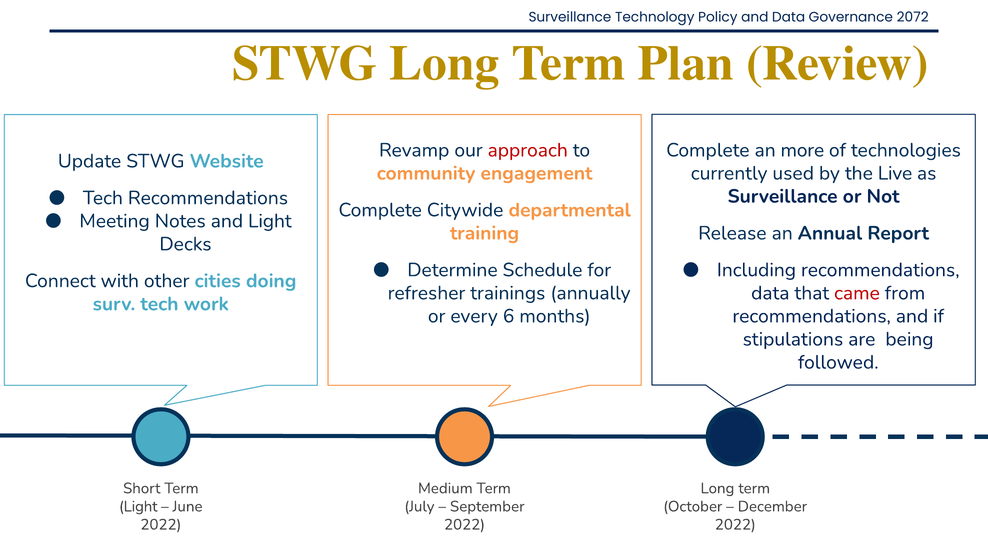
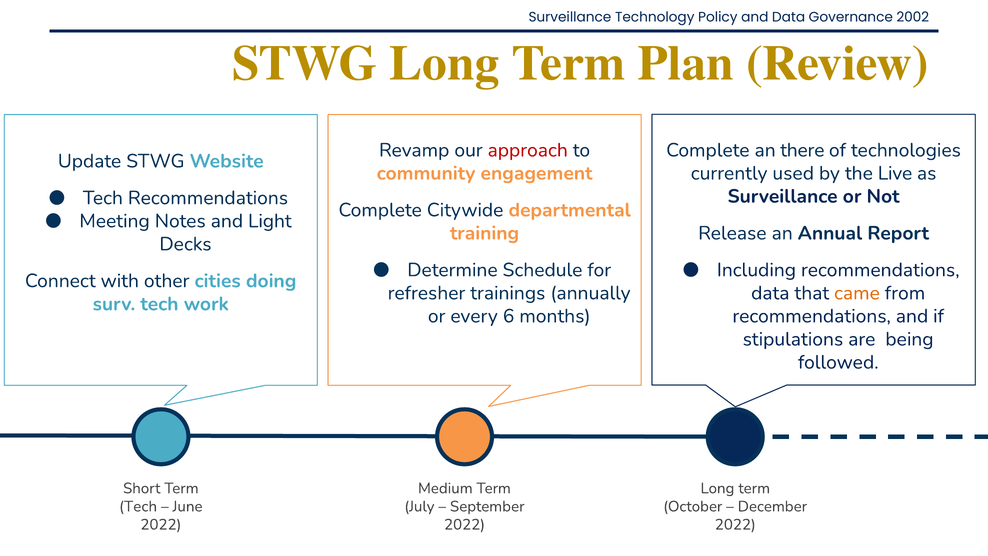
2072: 2072 -> 2002
more: more -> there
came colour: red -> orange
Light at (138, 506): Light -> Tech
